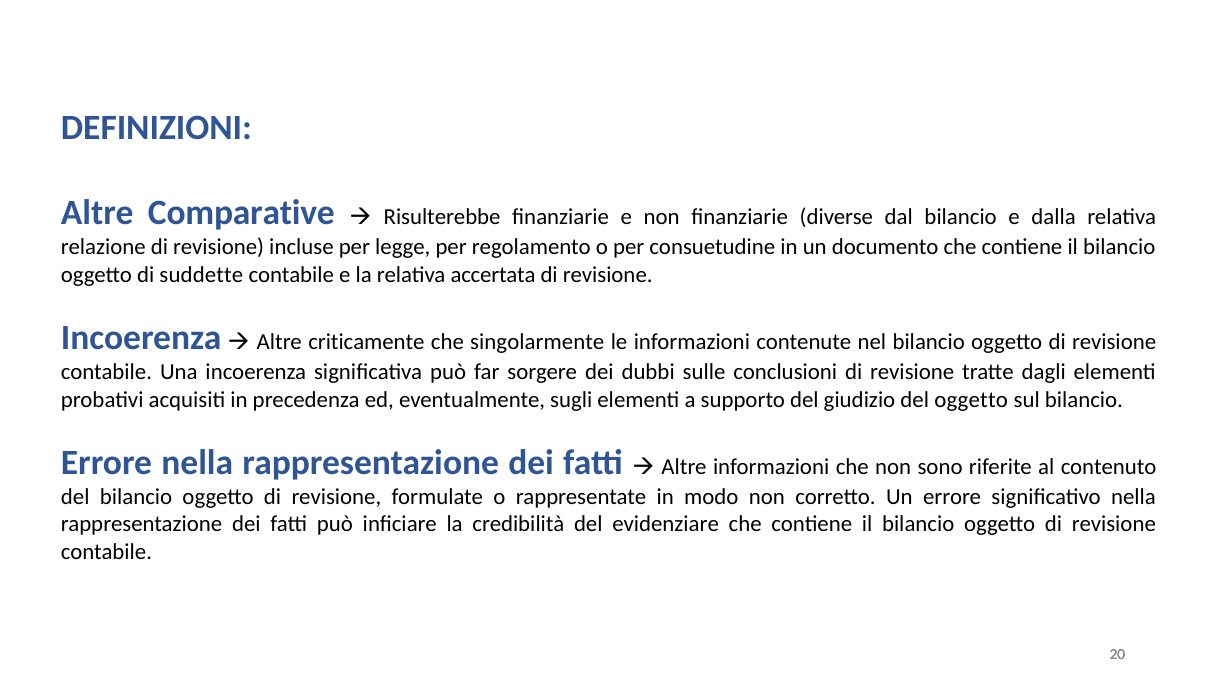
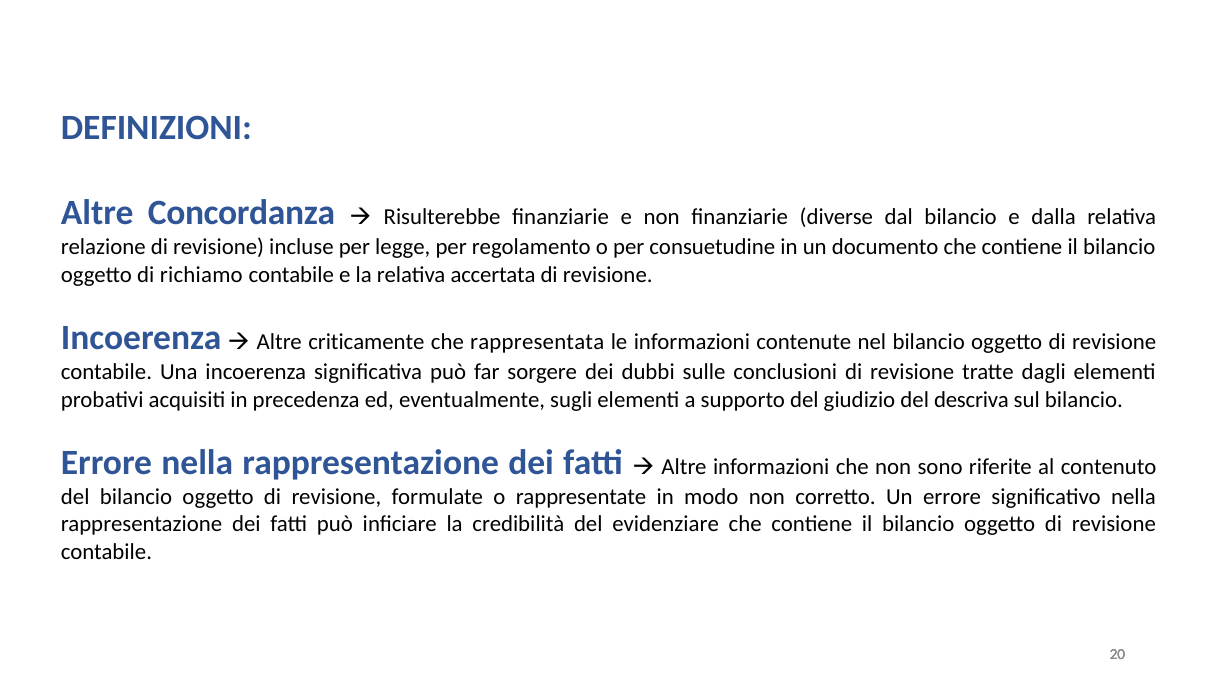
Comparative: Comparative -> Concordanza
suddette: suddette -> richiamo
singolarmente: singolarmente -> rappresentata
del oggetto: oggetto -> descriva
